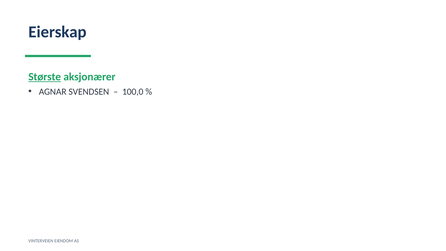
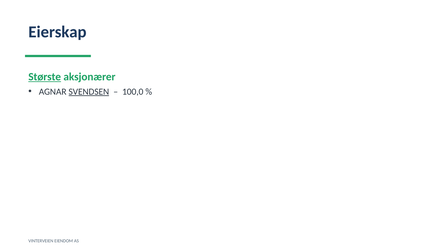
SVENDSEN underline: none -> present
